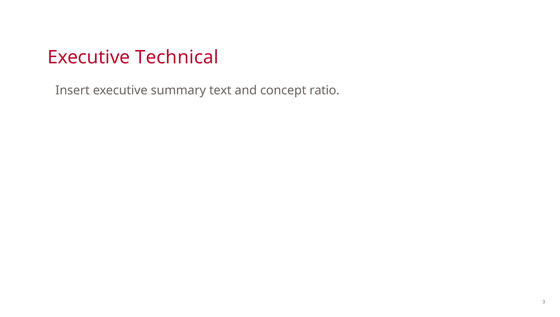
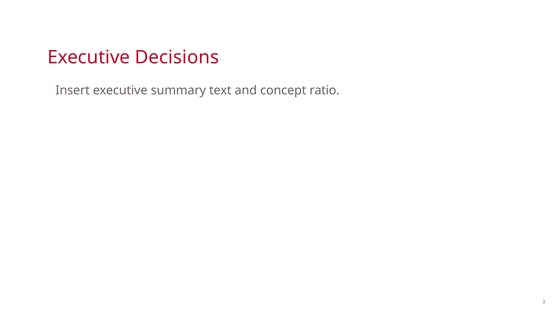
Technical: Technical -> Decisions
